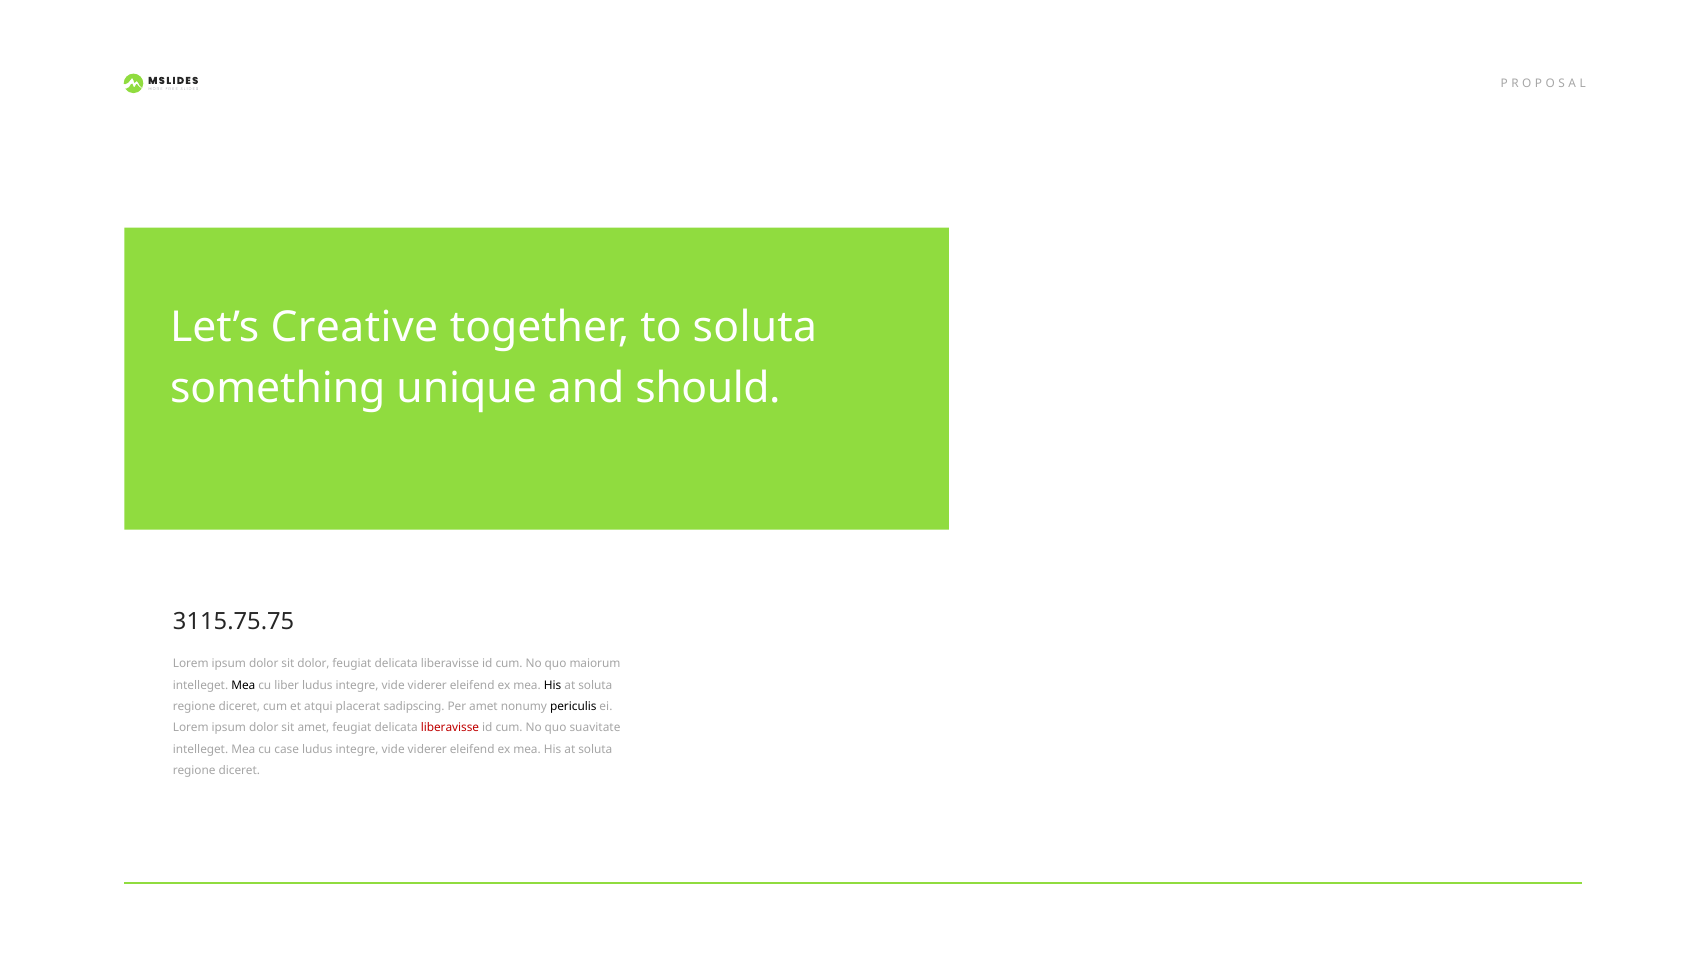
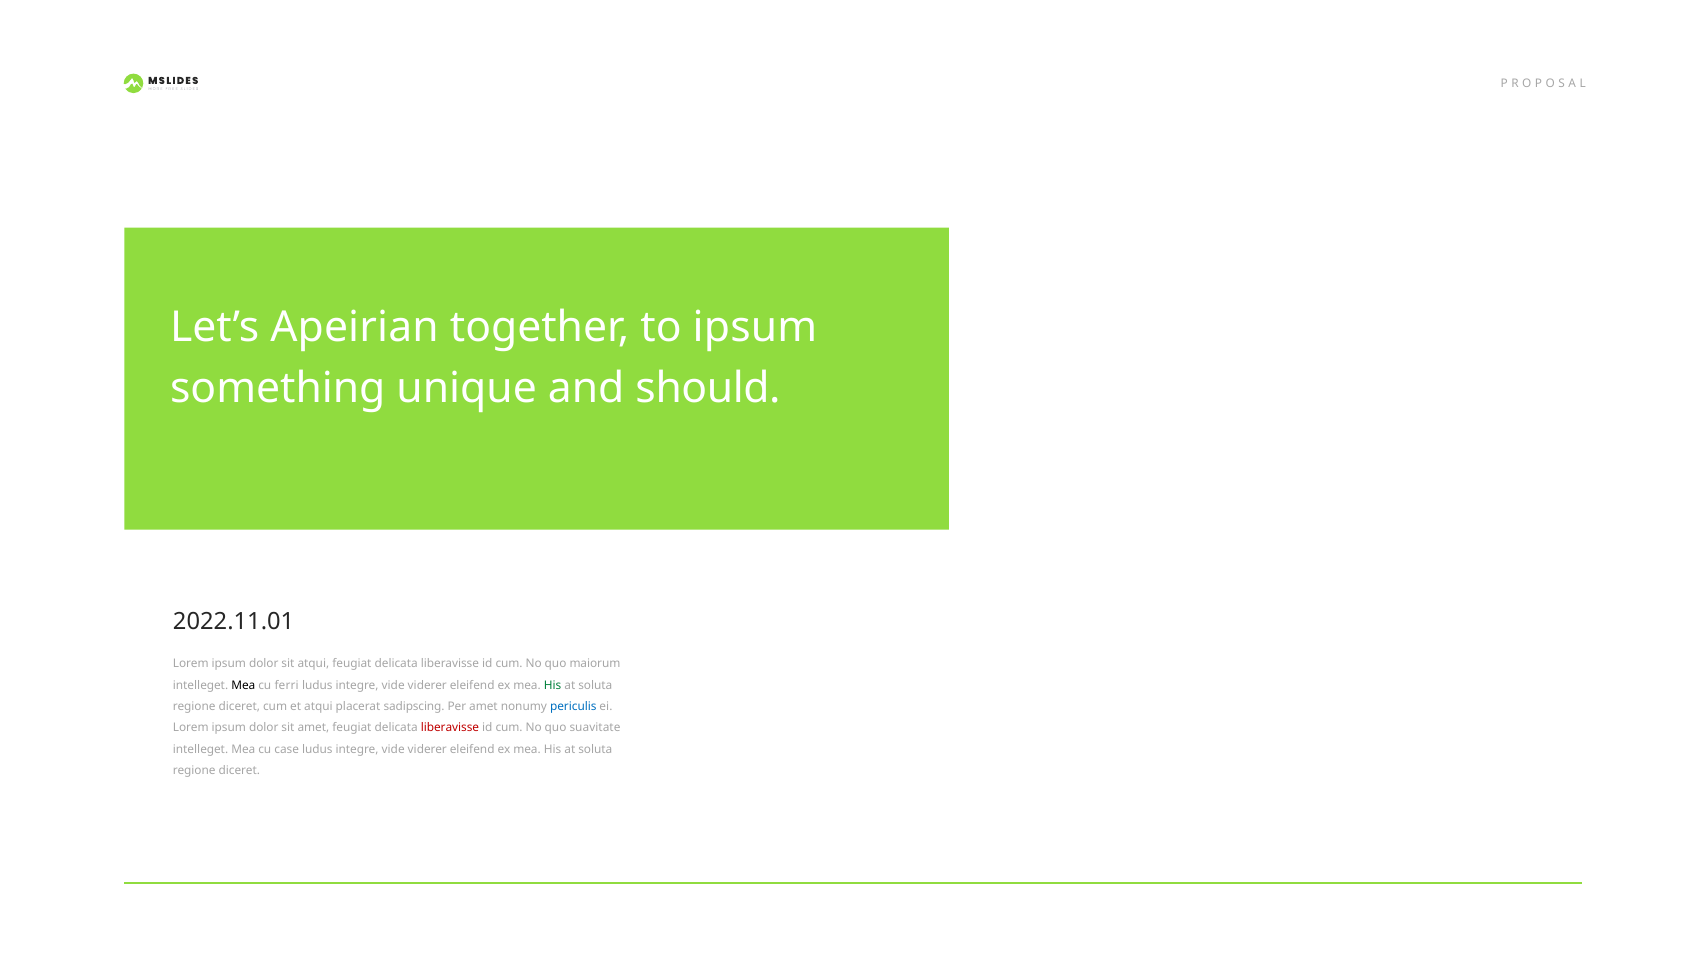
Creative: Creative -> Apeirian
to soluta: soluta -> ipsum
3115.75.75: 3115.75.75 -> 2022.11.01
sit dolor: dolor -> atqui
liber: liber -> ferri
His at (553, 685) colour: black -> green
periculis colour: black -> blue
